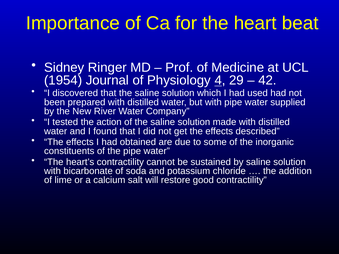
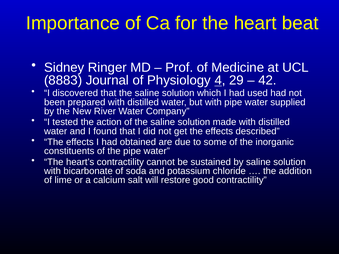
1954: 1954 -> 8883
